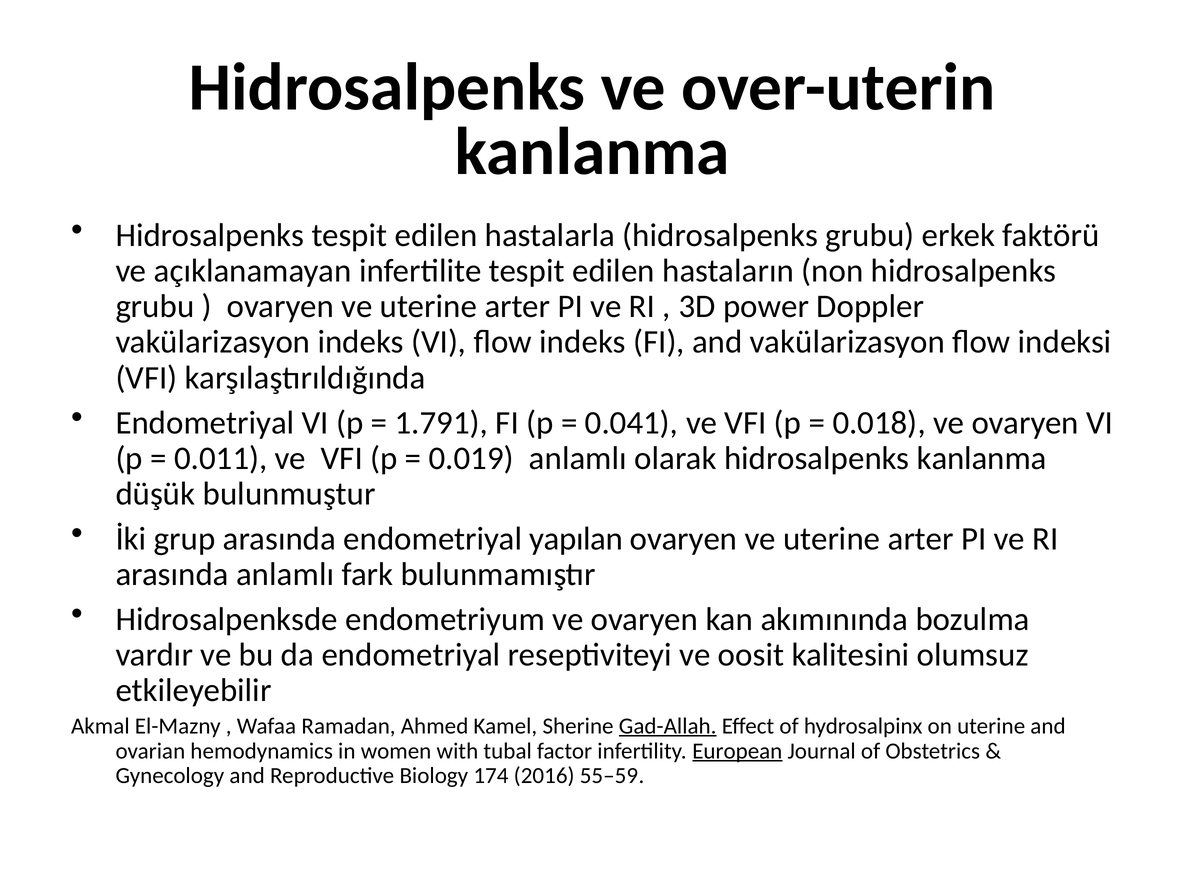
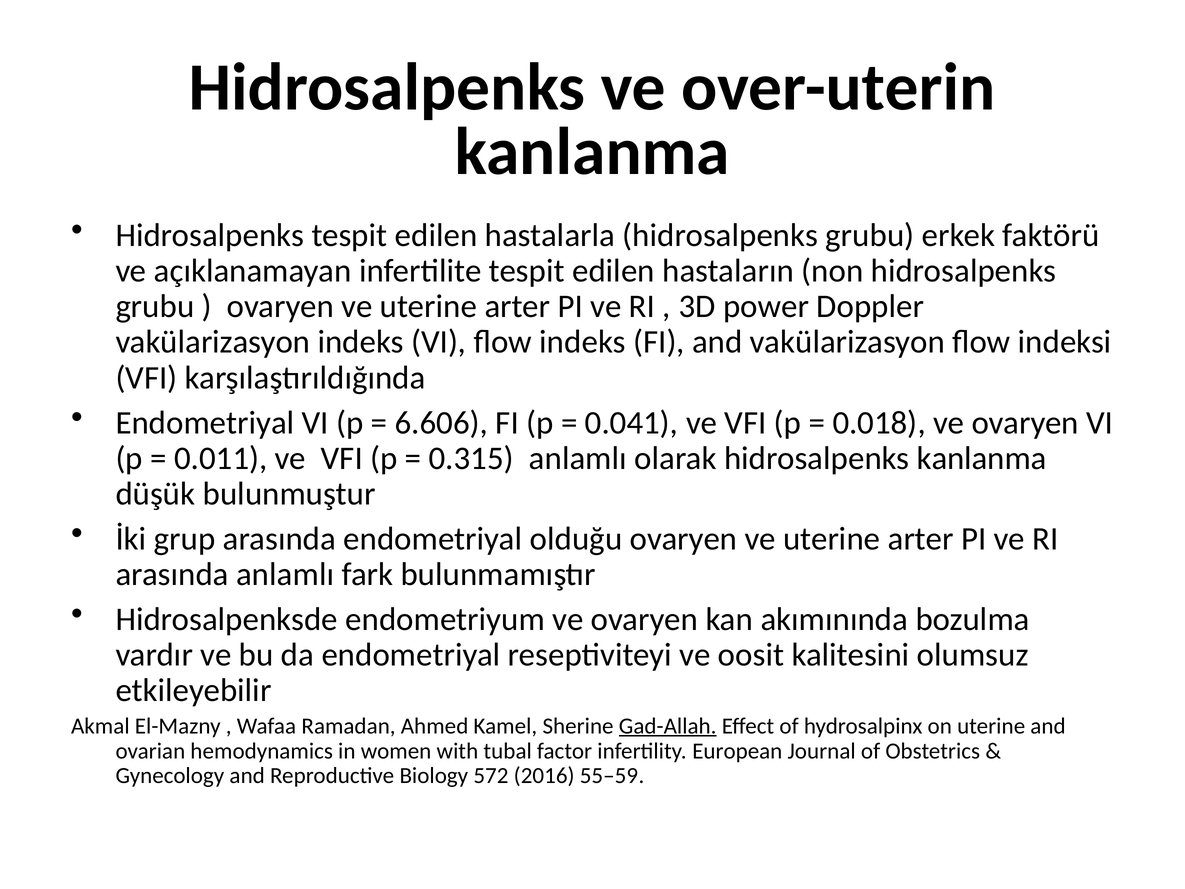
1.791: 1.791 -> 6.606
0.019: 0.019 -> 0.315
yapılan: yapılan -> olduğu
European underline: present -> none
174: 174 -> 572
